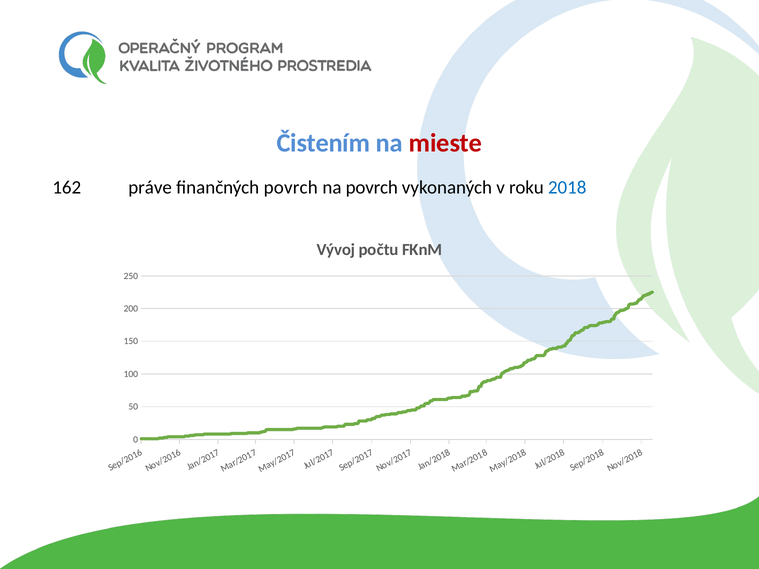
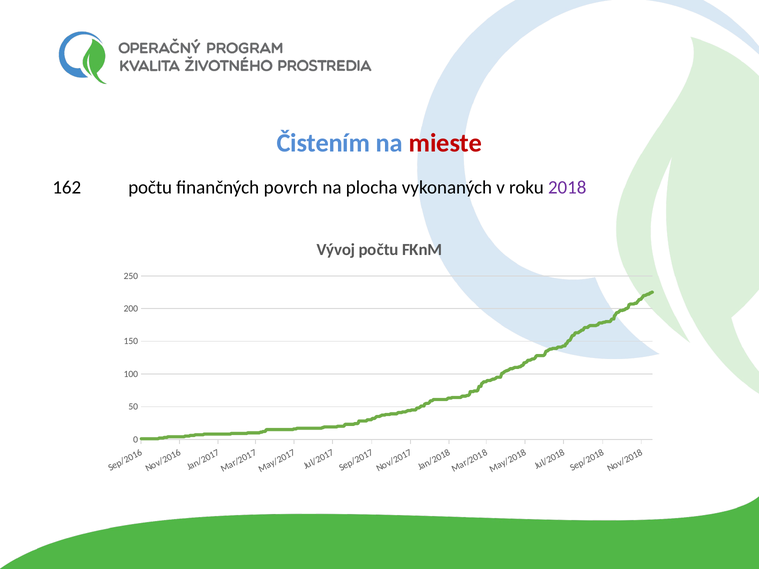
162 práve: práve -> počtu
na povrch: povrch -> plocha
2018 colour: blue -> purple
